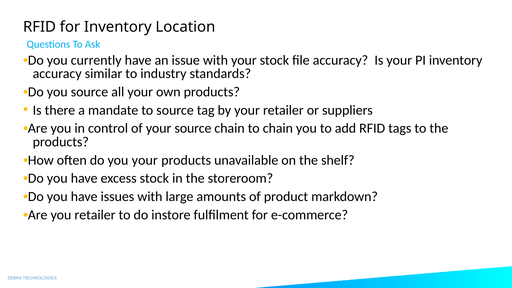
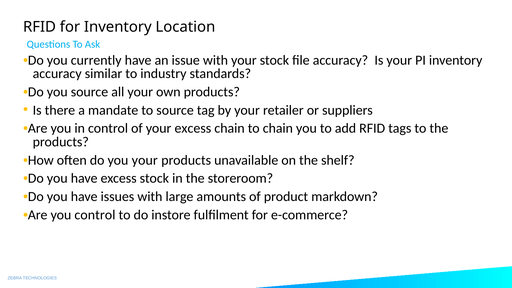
your source: source -> excess
you retailer: retailer -> control
